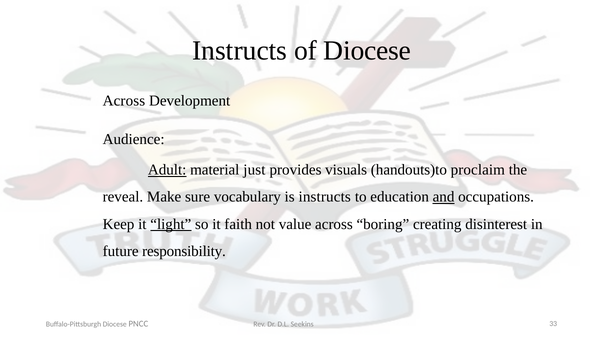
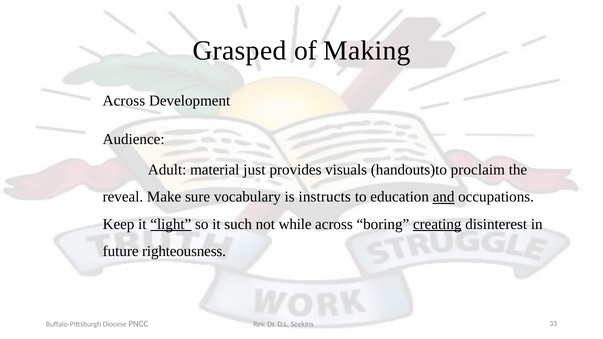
Instructs at (240, 51): Instructs -> Grasped
of Diocese: Diocese -> Making
Adult underline: present -> none
faith: faith -> such
value: value -> while
creating underline: none -> present
responsibility: responsibility -> righteousness
